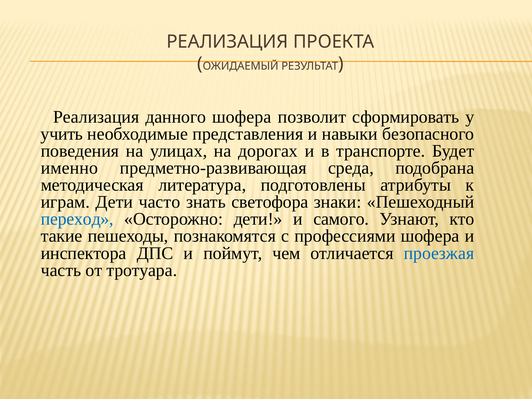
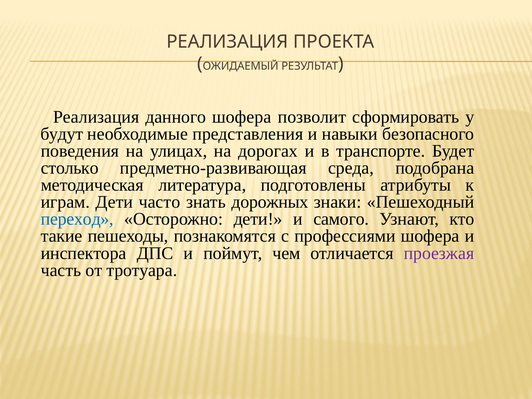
учить: учить -> будут
именно: именно -> столько
светофора: светофора -> дорожных
проезжая colour: blue -> purple
